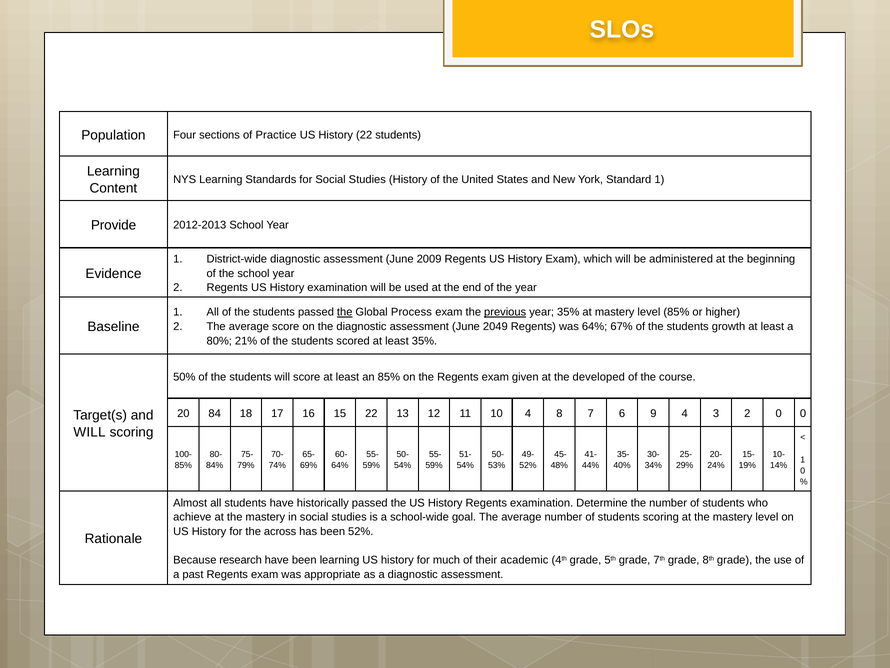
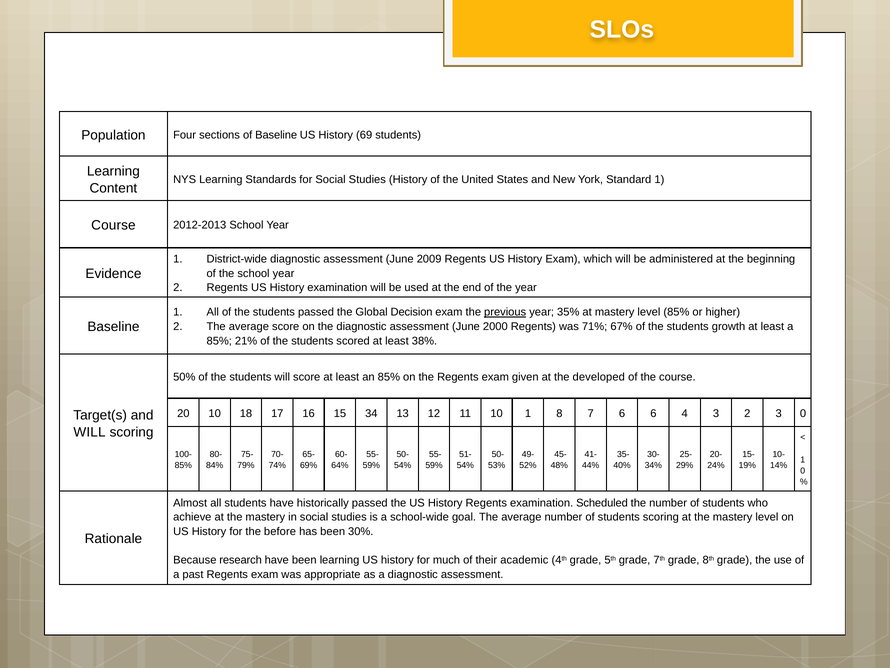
of Practice: Practice -> Baseline
History 22: 22 -> 69
Provide at (114, 225): Provide -> Course
the at (345, 312) underline: present -> none
Process: Process -> Decision
2049: 2049 -> 2000
was 64%: 64% -> 71%
80% at (219, 341): 80% -> 85%
least 35%: 35% -> 38%
20 84: 84 -> 10
15 22: 22 -> 34
10 4: 4 -> 1
6 9: 9 -> 6
2 0: 0 -> 3
Determine: Determine -> Scheduled
across: across -> before
been 52%: 52% -> 30%
